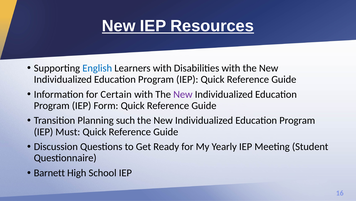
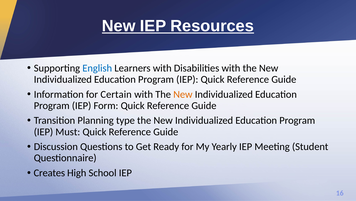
New at (183, 94) colour: purple -> orange
such: such -> type
Barnett: Barnett -> Creates
